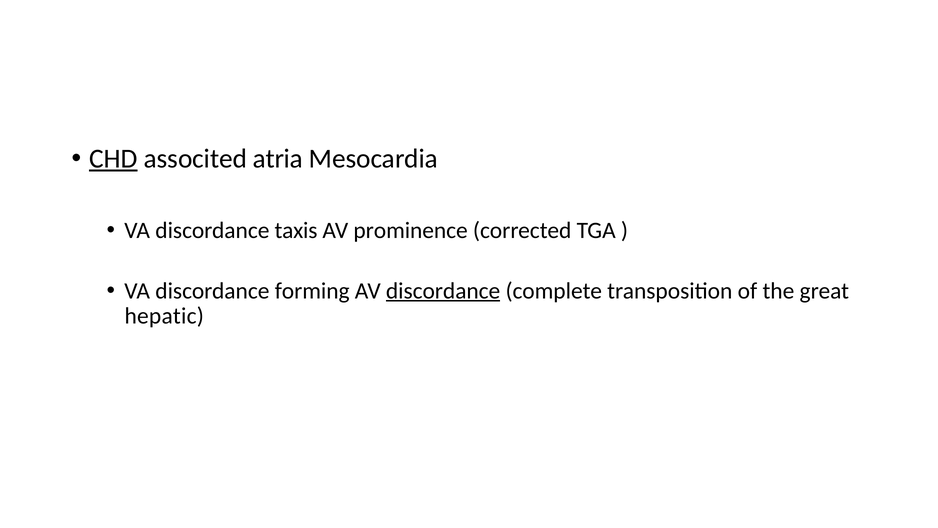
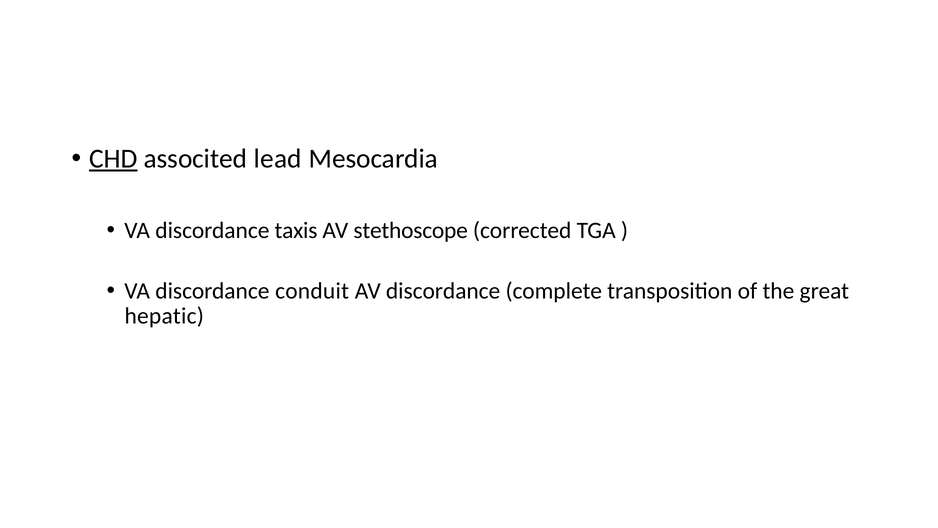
atria: atria -> lead
prominence: prominence -> stethoscope
forming: forming -> conduit
discordance at (443, 291) underline: present -> none
